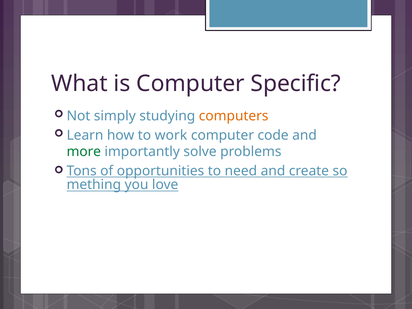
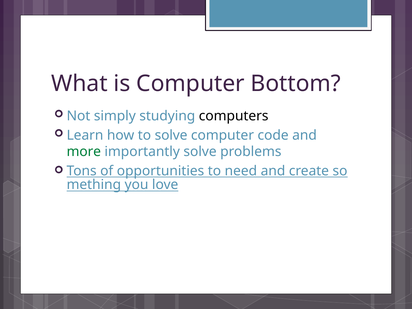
Specific: Specific -> Bottom
computers colour: orange -> black
to work: work -> solve
